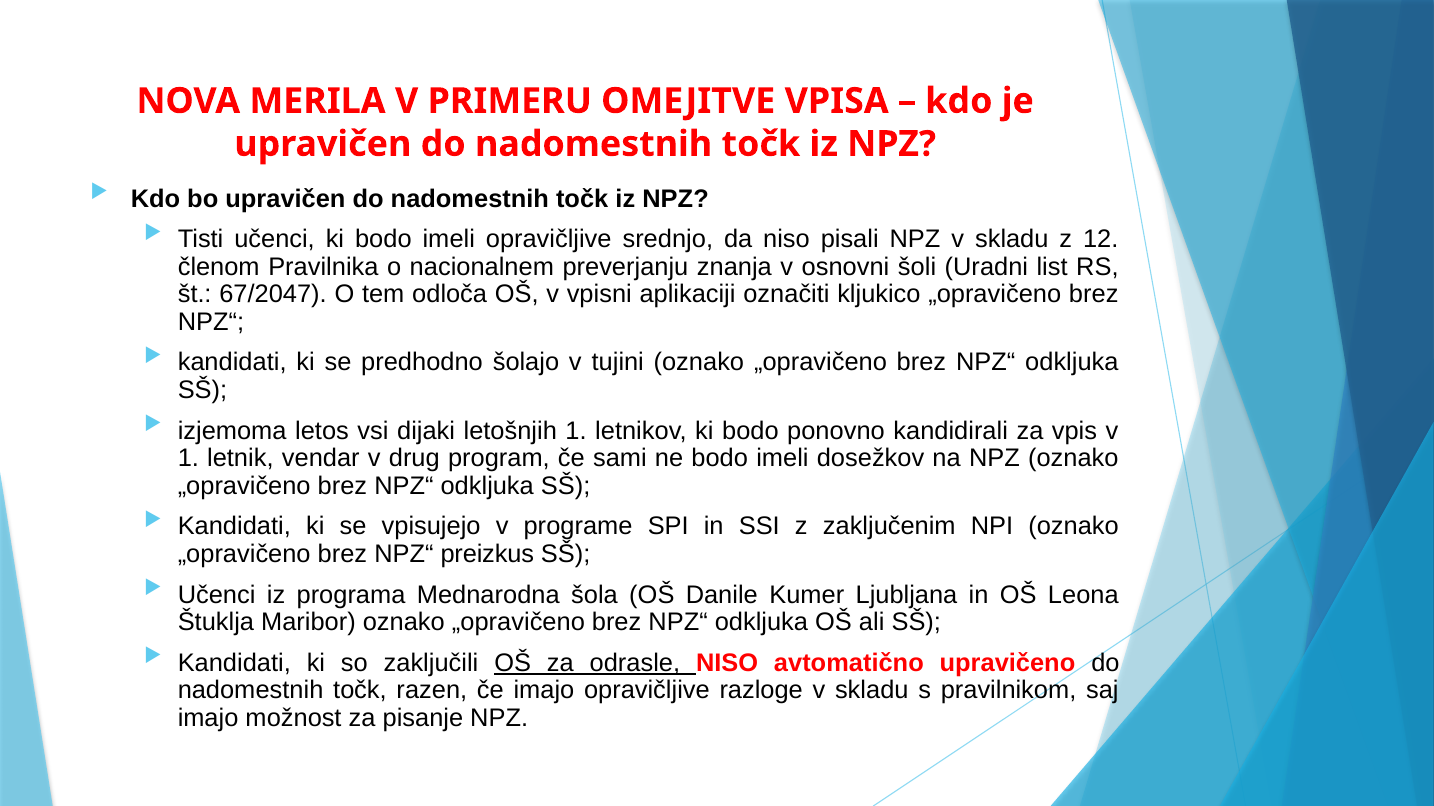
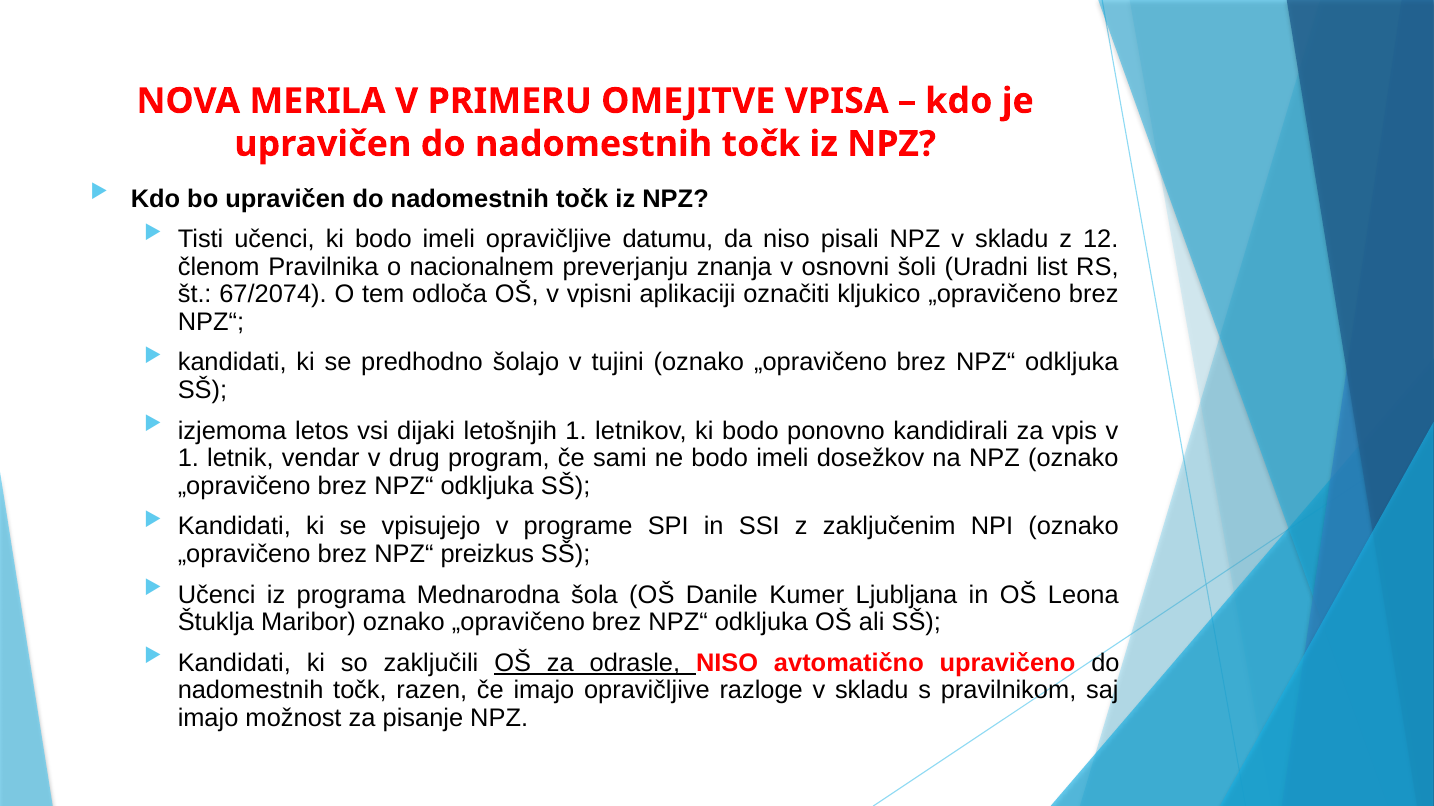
srednjo: srednjo -> datumu
67/2047: 67/2047 -> 67/2074
